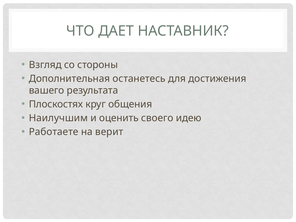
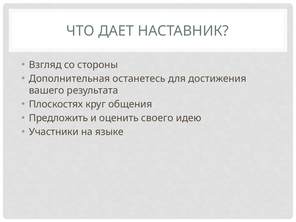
Наилучшим: Наилучшим -> Предложить
Работаете: Работаете -> Участники
верит: верит -> языке
